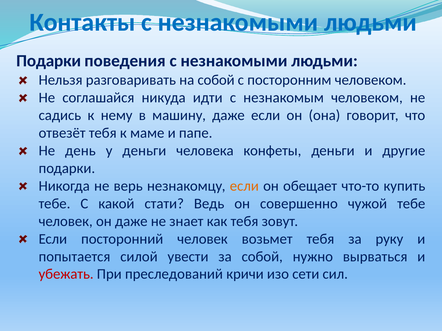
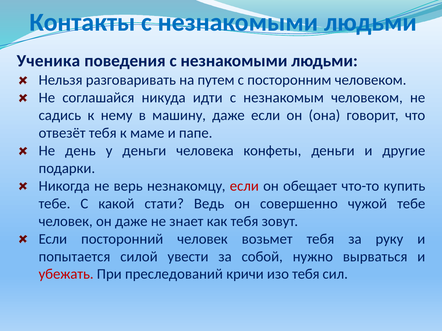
Подарки at (49, 61): Подарки -> Ученика
на собой: собой -> путем
если at (244, 186) colour: orange -> red
изо сети: сети -> тебя
